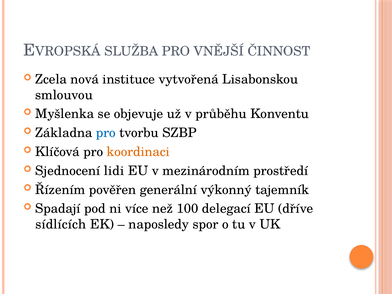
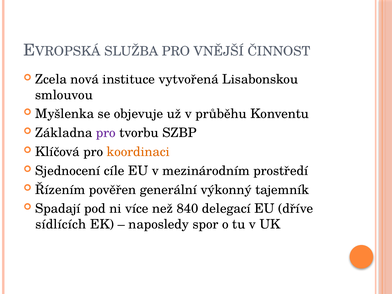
pro at (106, 133) colour: blue -> purple
lidi: lidi -> cíle
100: 100 -> 840
